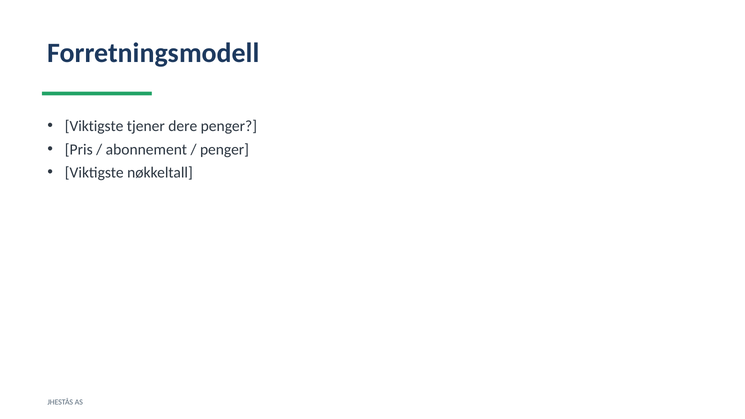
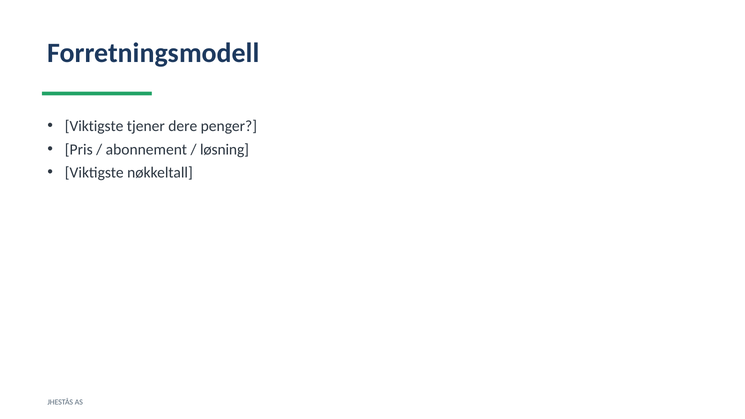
penger at (224, 149): penger -> løsning
